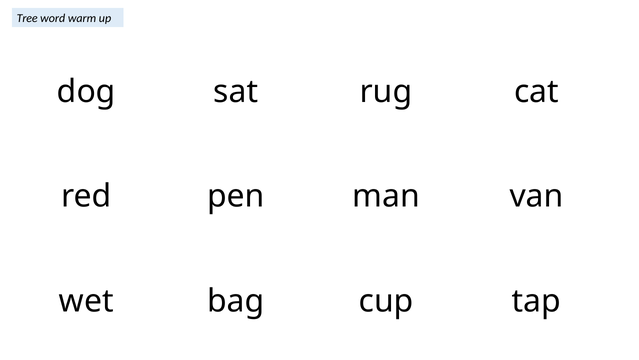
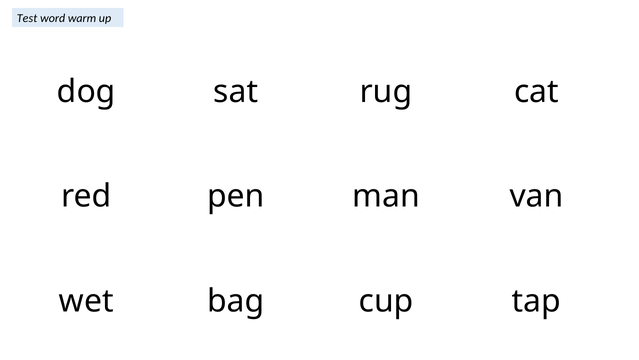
Tree: Tree -> Test
